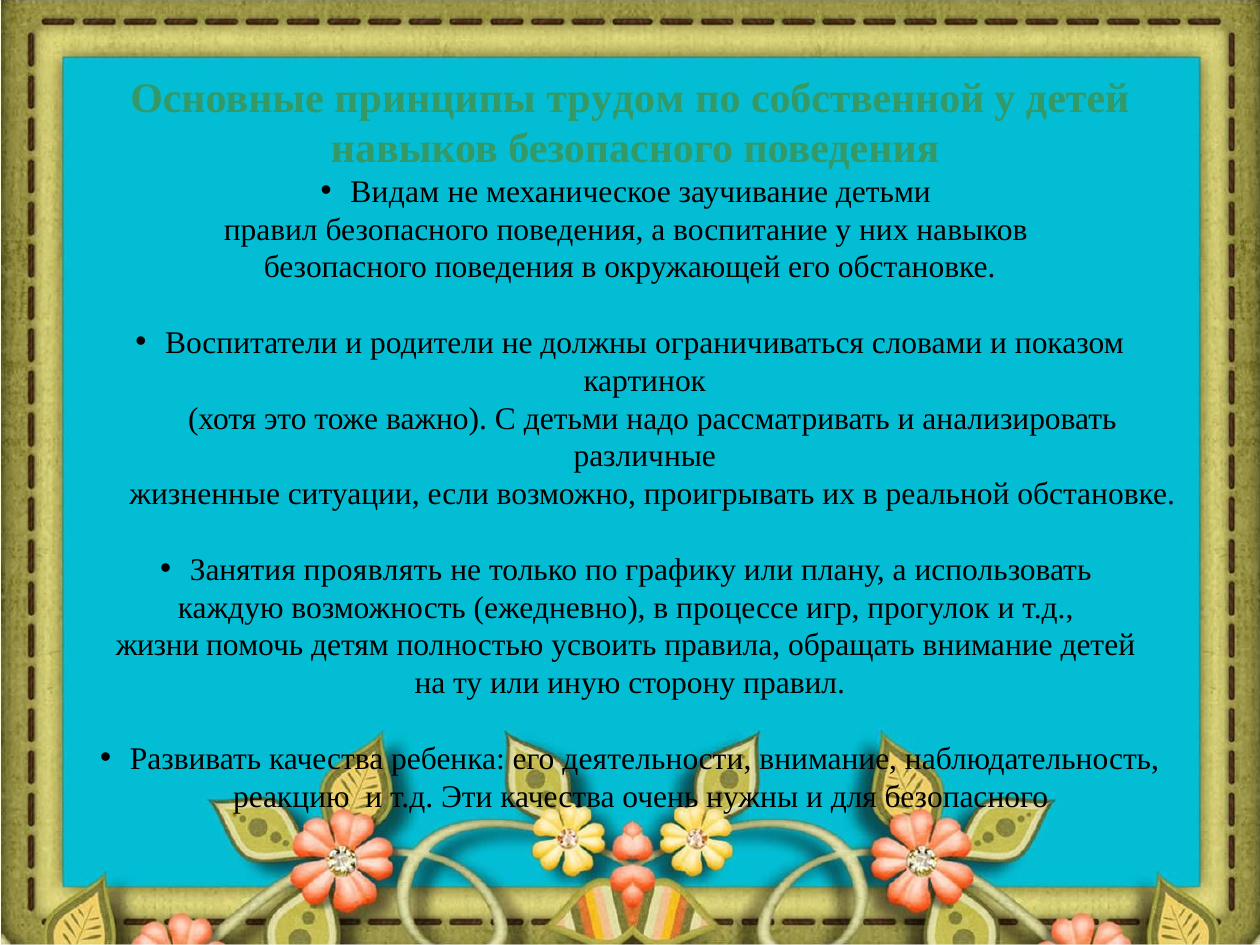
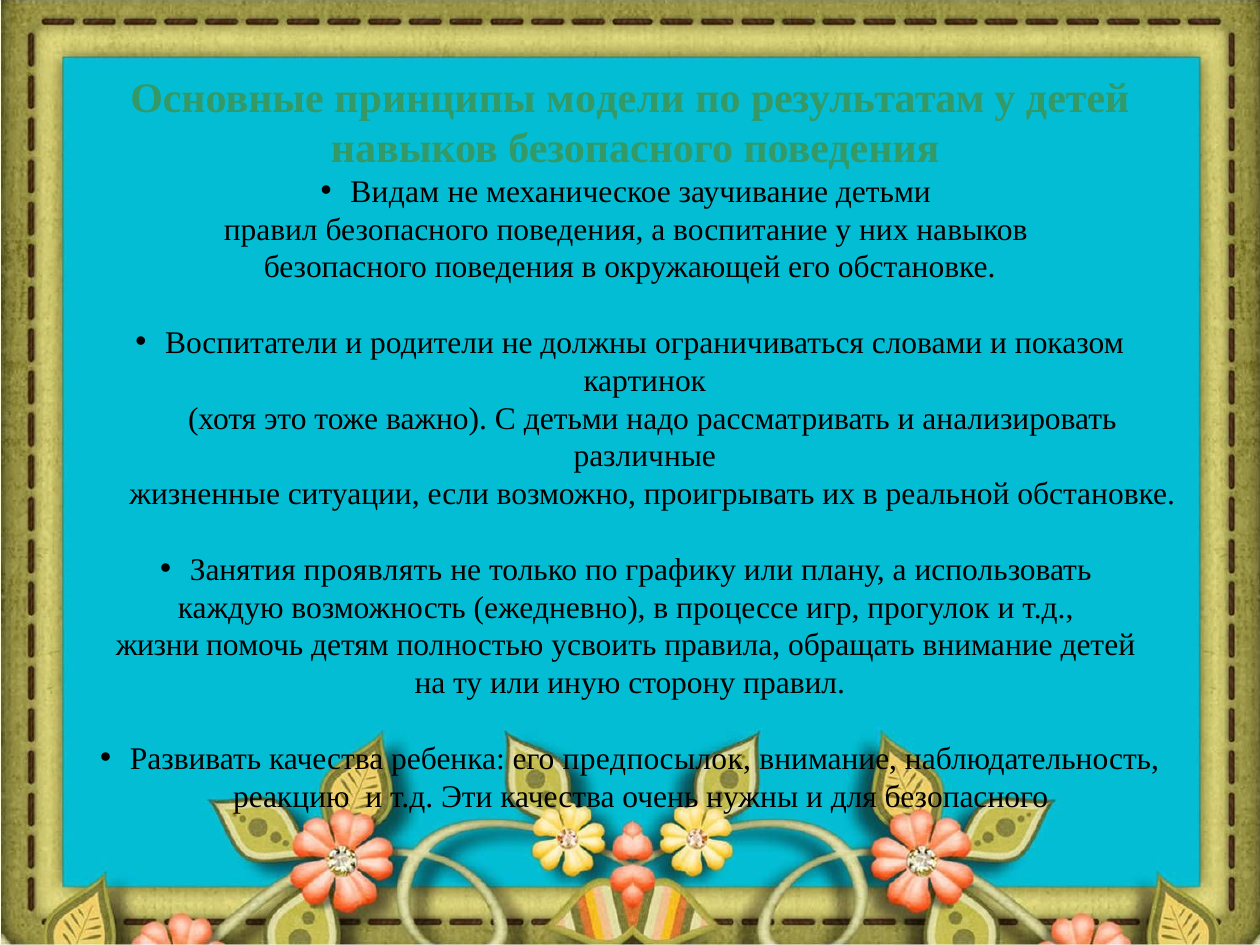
трудом: трудом -> модели
собственной: собственной -> результатам
деятельности: деятельности -> предпосылок
